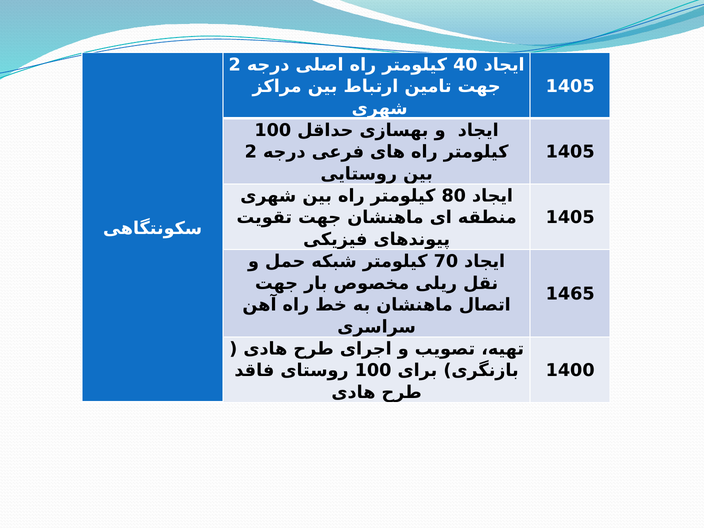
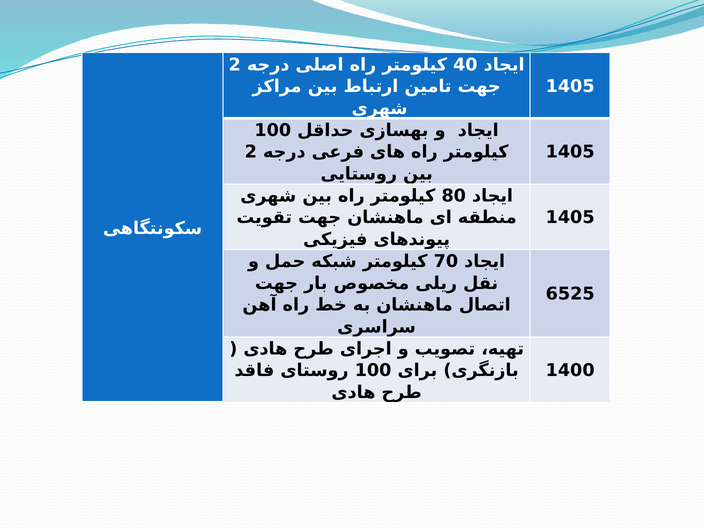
1465: 1465 -> 6525
